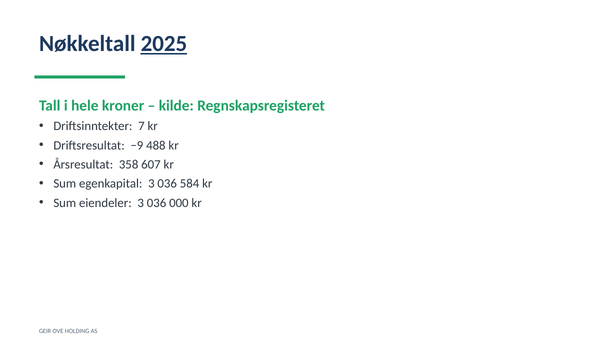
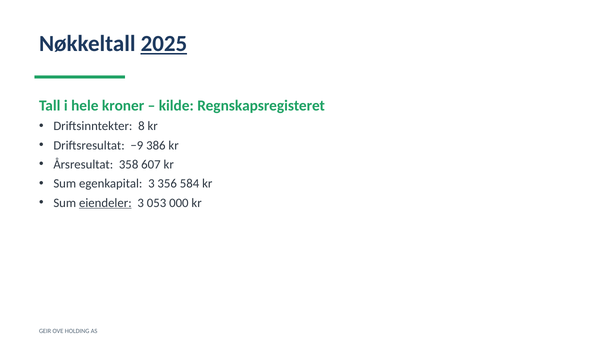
7: 7 -> 8
488: 488 -> 386
egenkapital 3 036: 036 -> 356
eiendeler underline: none -> present
036 at (157, 203): 036 -> 053
